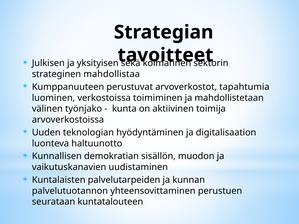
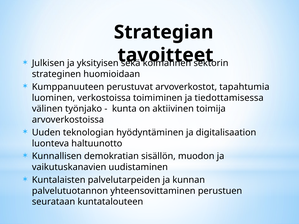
mahdollistaa: mahdollistaa -> huomioidaan
mahdollistetaan: mahdollistetaan -> tiedottamisessa
